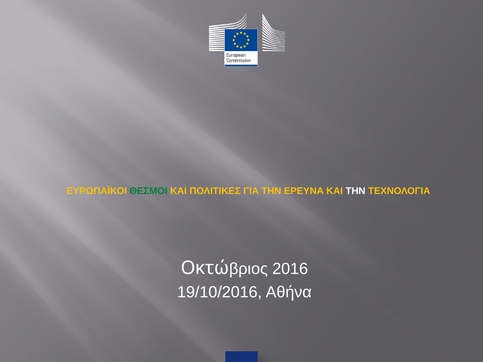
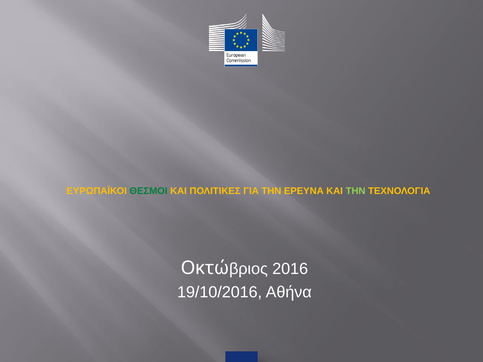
ΤΗΝ at (356, 191) colour: white -> light green
